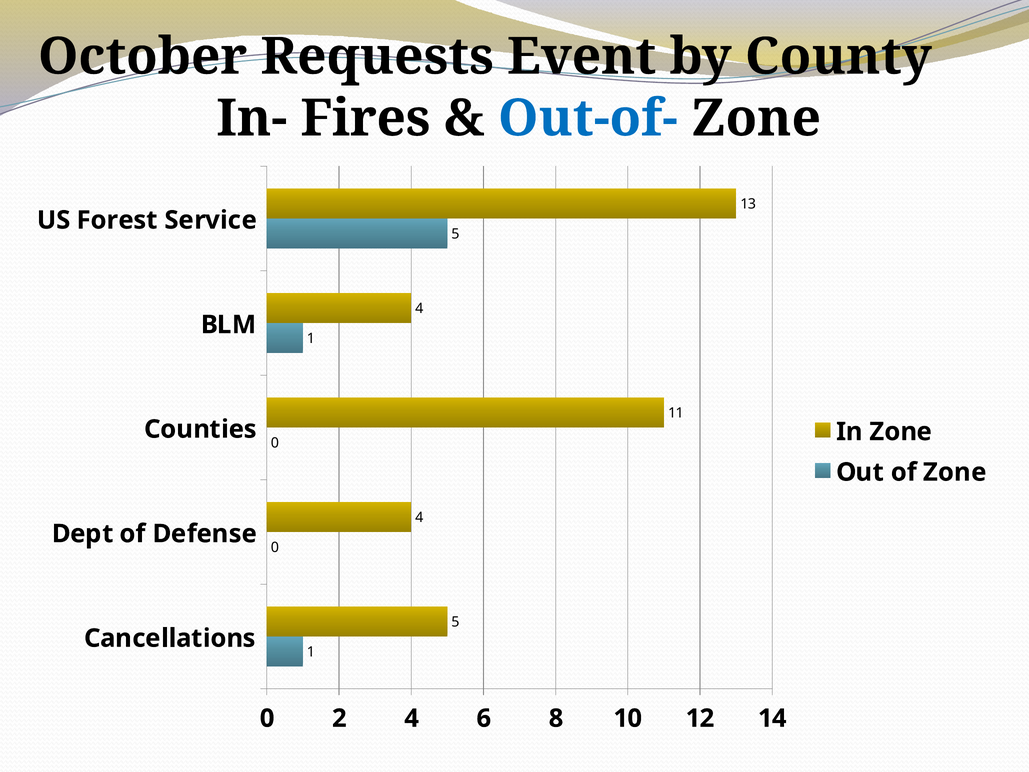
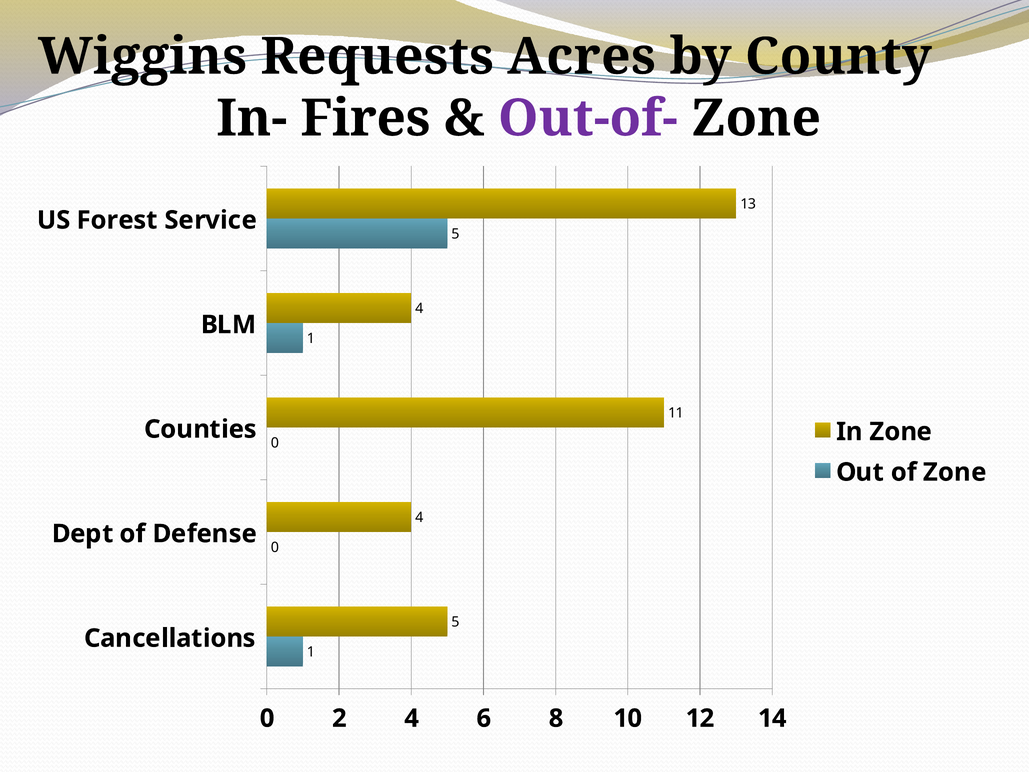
October: October -> Wiggins
Event: Event -> Acres
Out-of- colour: blue -> purple
